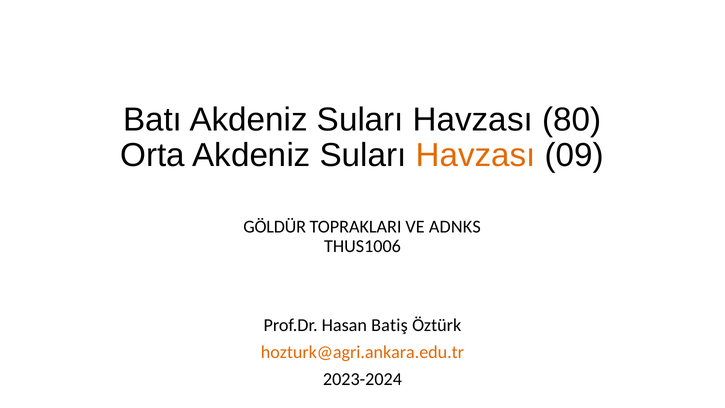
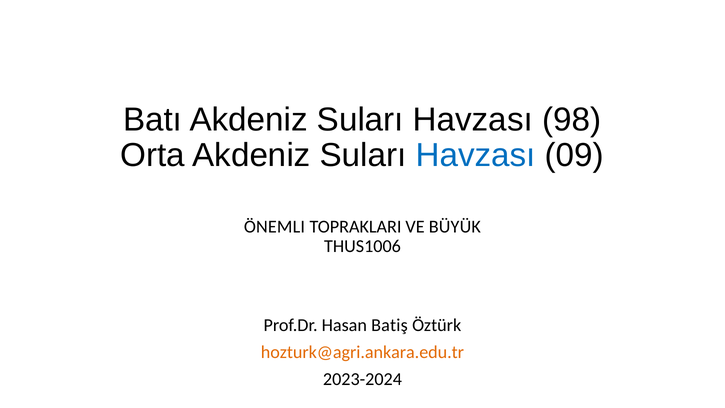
80: 80 -> 98
Havzası at (476, 155) colour: orange -> blue
GÖLDÜR: GÖLDÜR -> ÖNEMLI
ADNKS: ADNKS -> BÜYÜK
